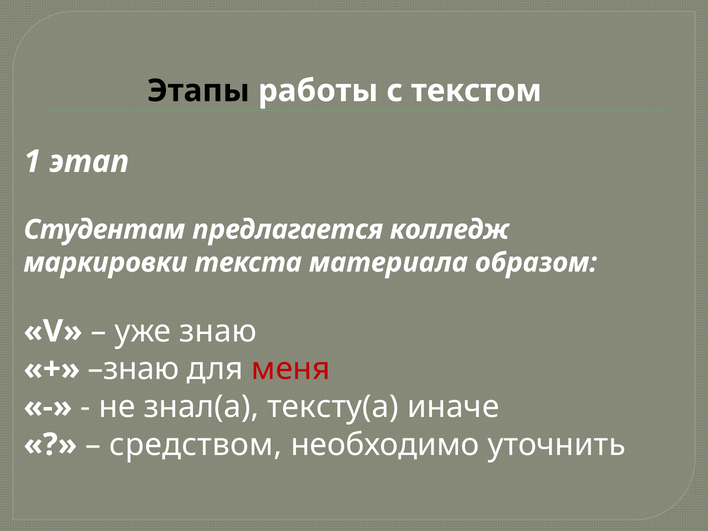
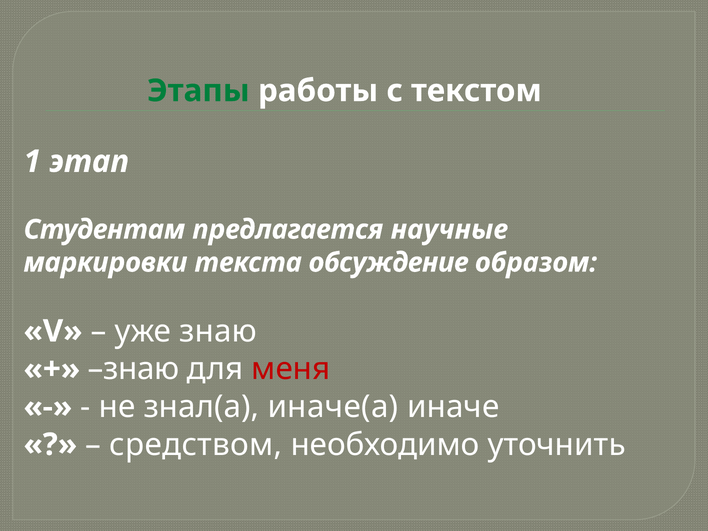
Этапы colour: black -> green
колледж: колледж -> научные
материала: материала -> обсуждение
тексту(а: тексту(а -> иначе(а
